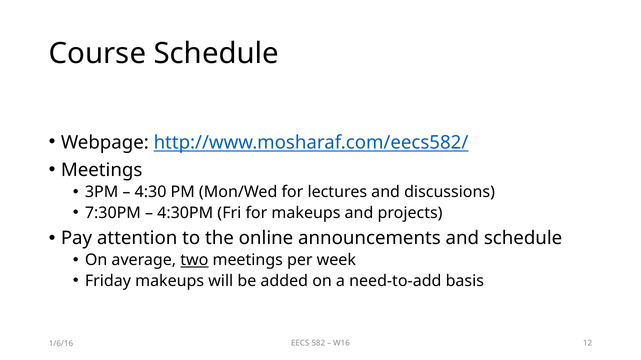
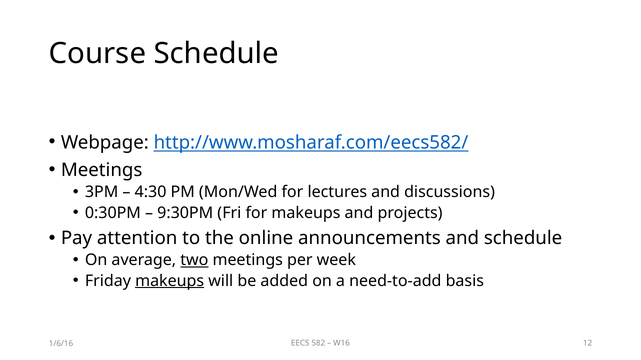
7:30PM: 7:30PM -> 0:30PM
4:30PM: 4:30PM -> 9:30PM
makeups at (170, 281) underline: none -> present
